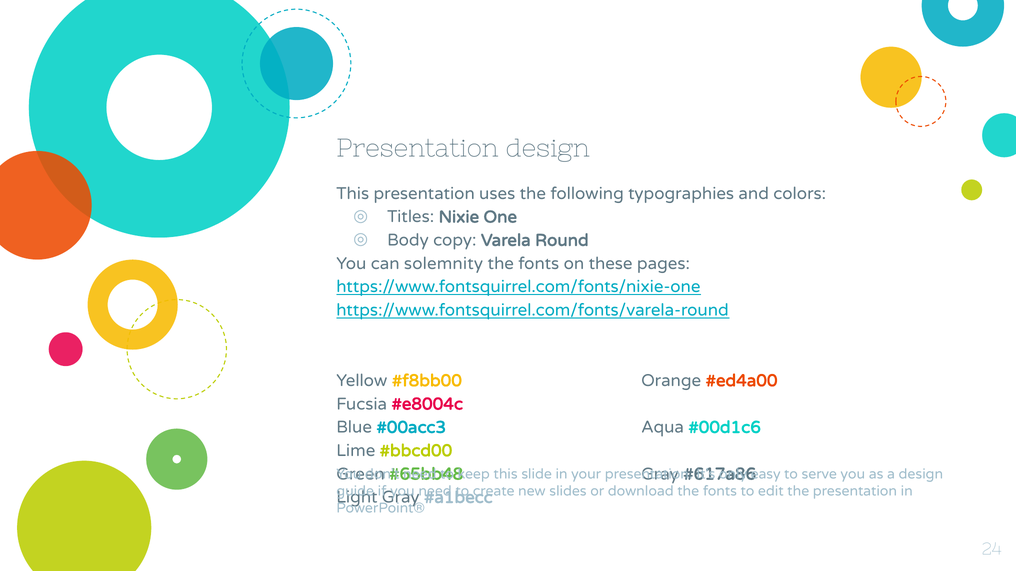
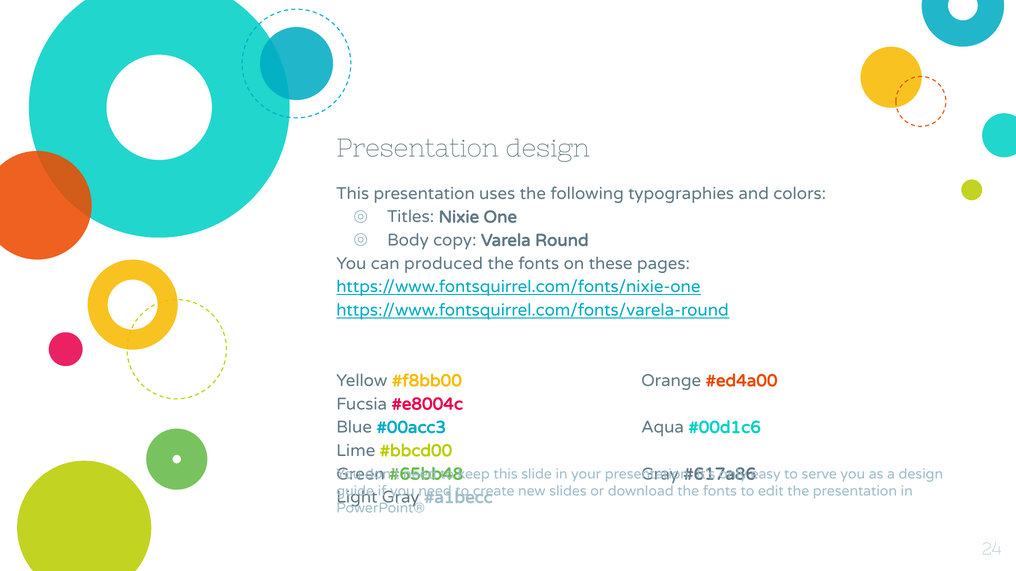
solemnity: solemnity -> produced
